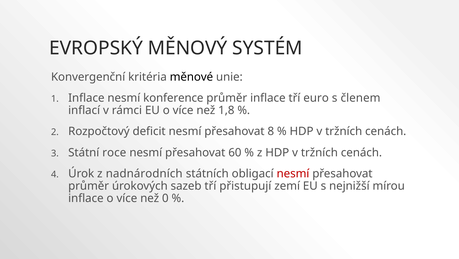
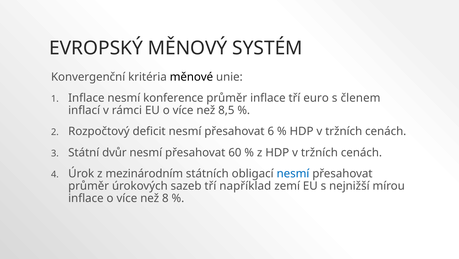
1,8: 1,8 -> 8,5
8: 8 -> 6
roce: roce -> dvůr
nadnárodních: nadnárodních -> mezinárodním
nesmí at (293, 173) colour: red -> blue
přistupují: přistupují -> například
0: 0 -> 8
